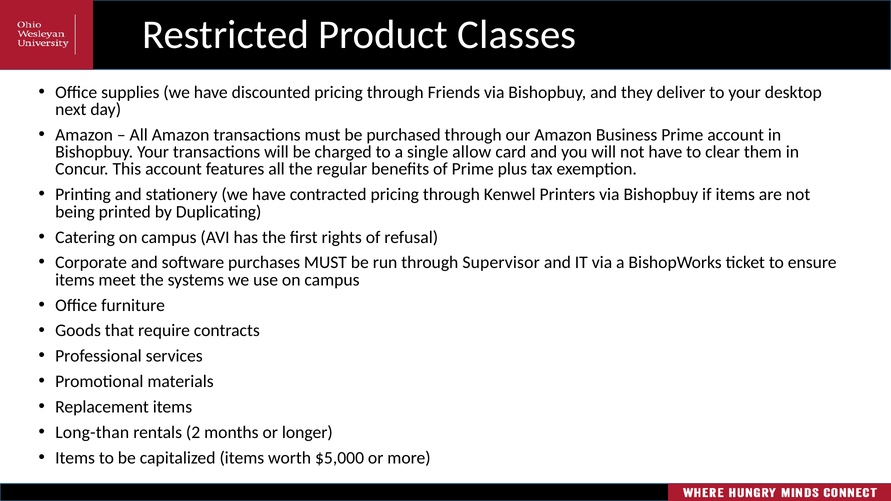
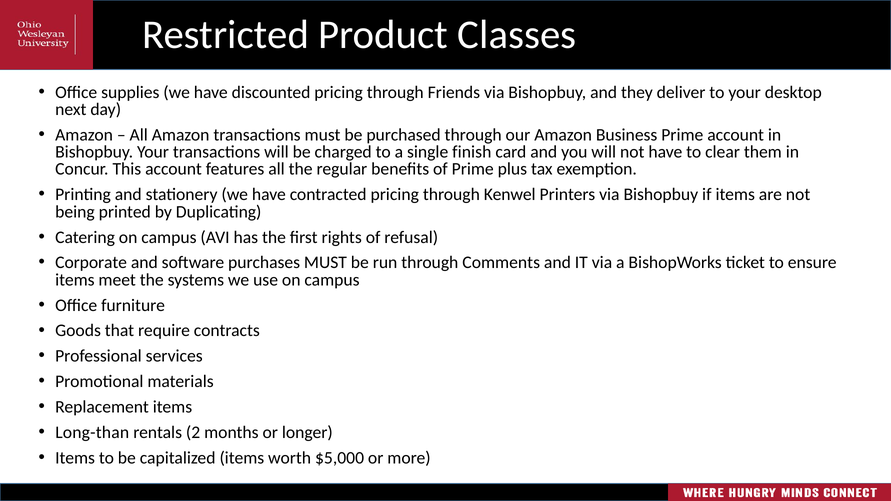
allow: allow -> finish
Supervisor: Supervisor -> Comments
